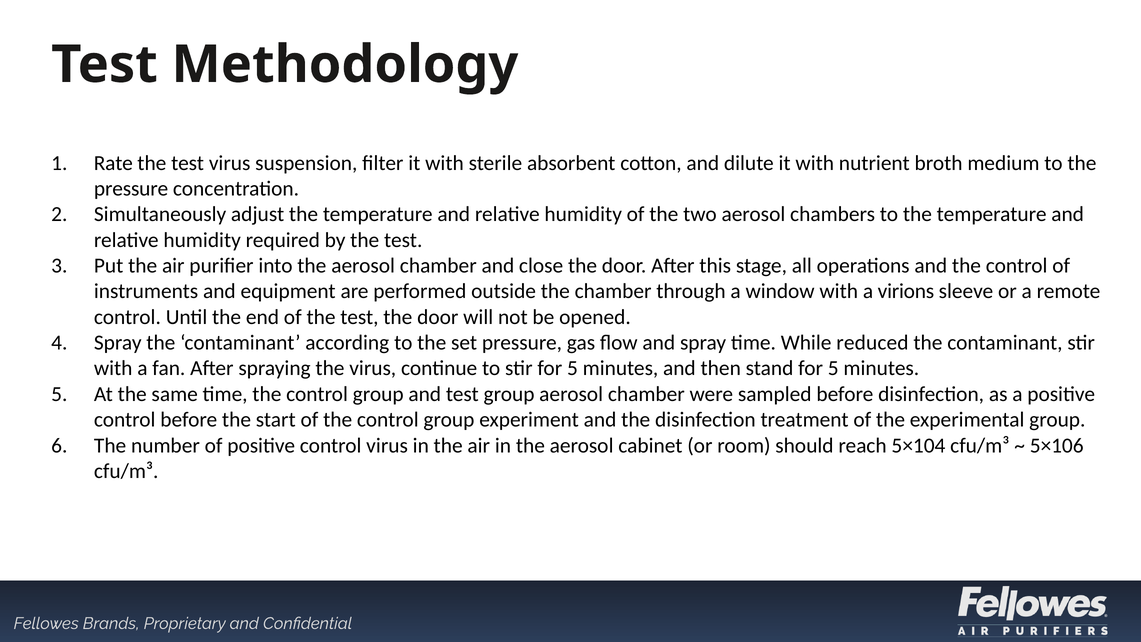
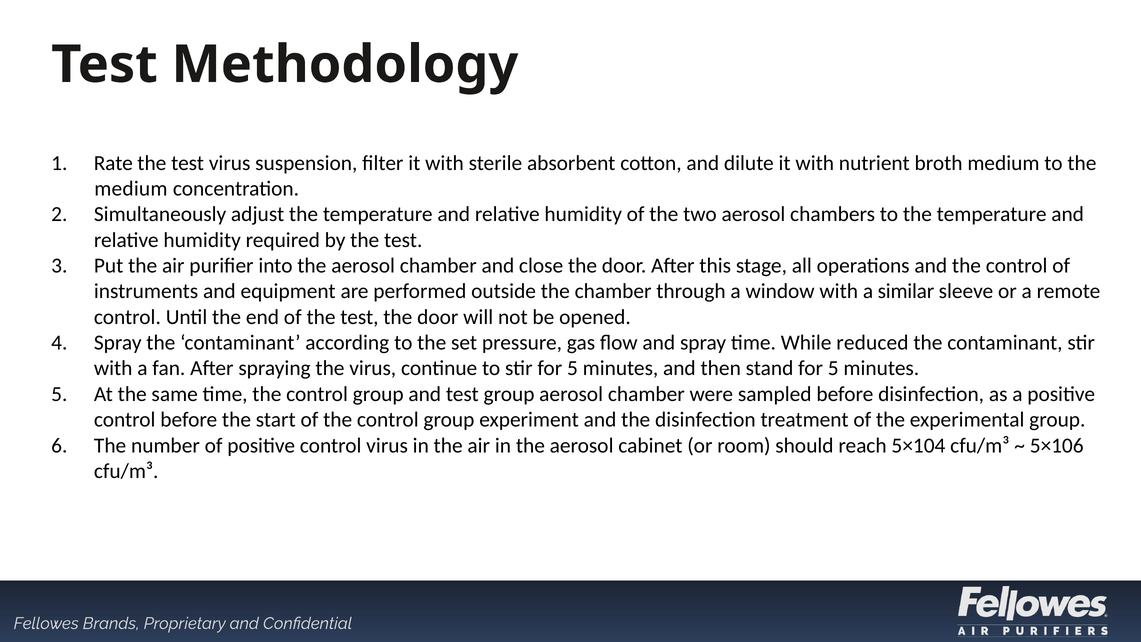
pressure at (131, 189): pressure -> medium
virions: virions -> similar
